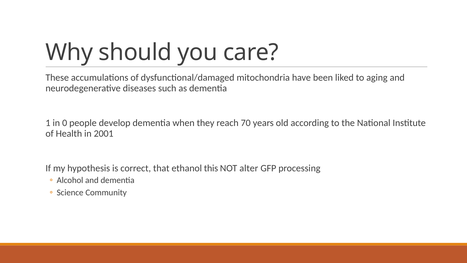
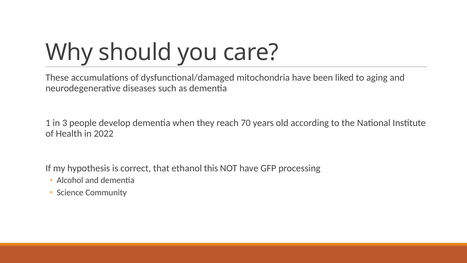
0: 0 -> 3
2001: 2001 -> 2022
NOT alter: alter -> have
